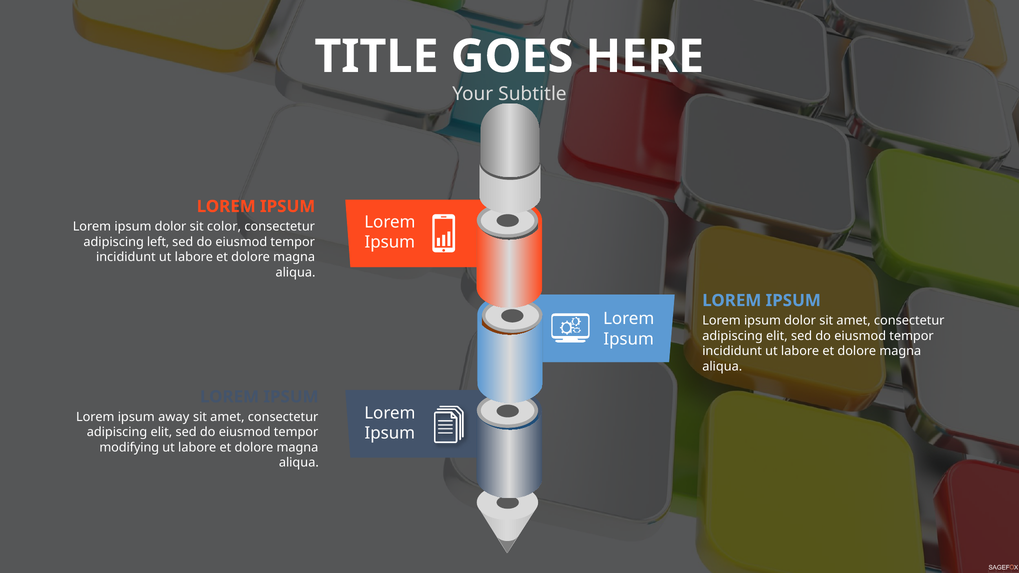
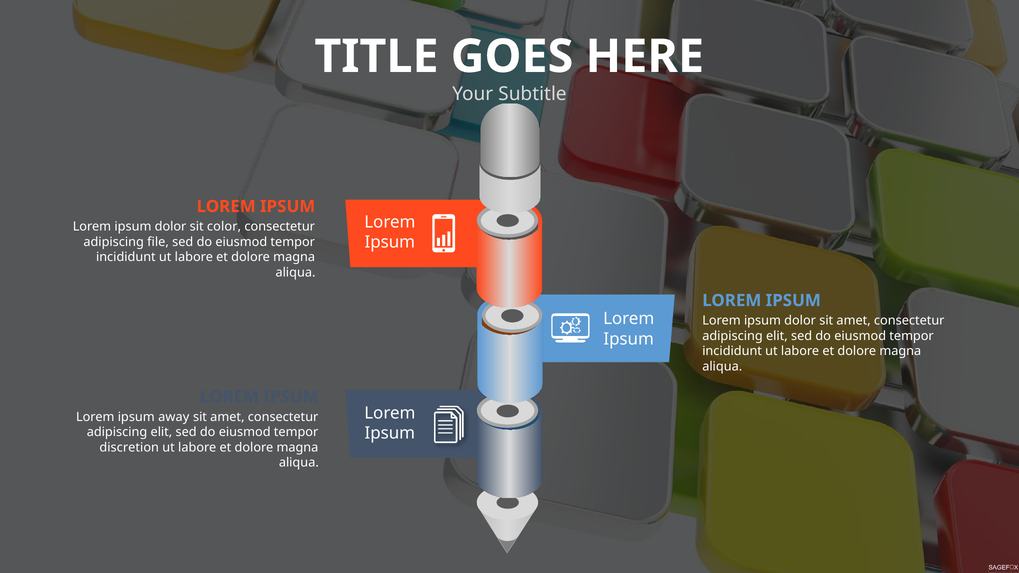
left: left -> file
modifying: modifying -> discretion
